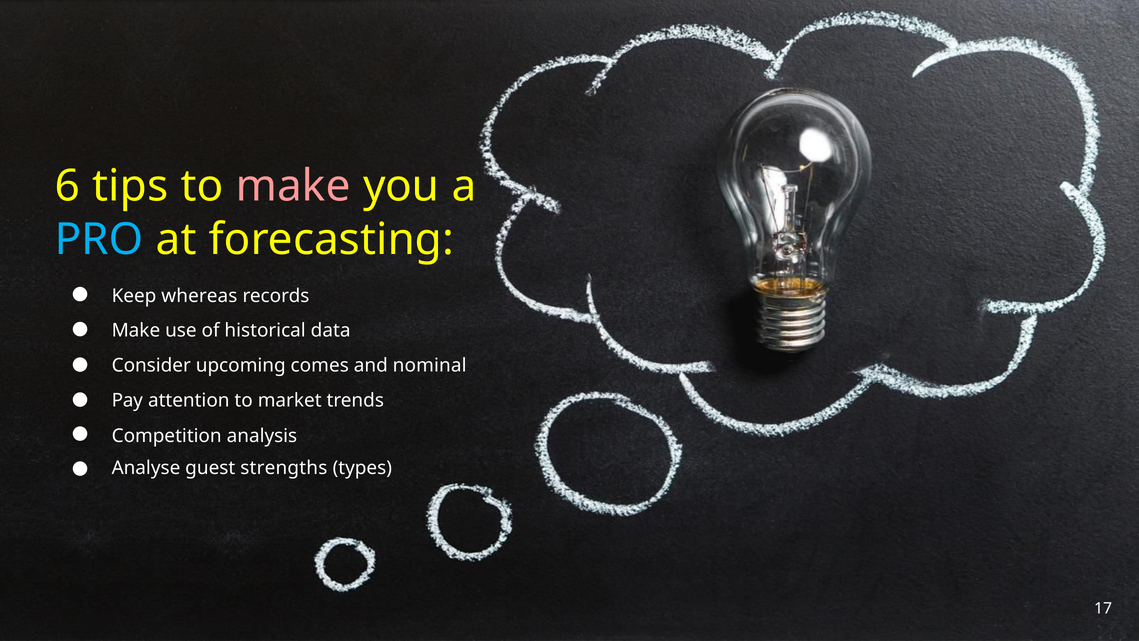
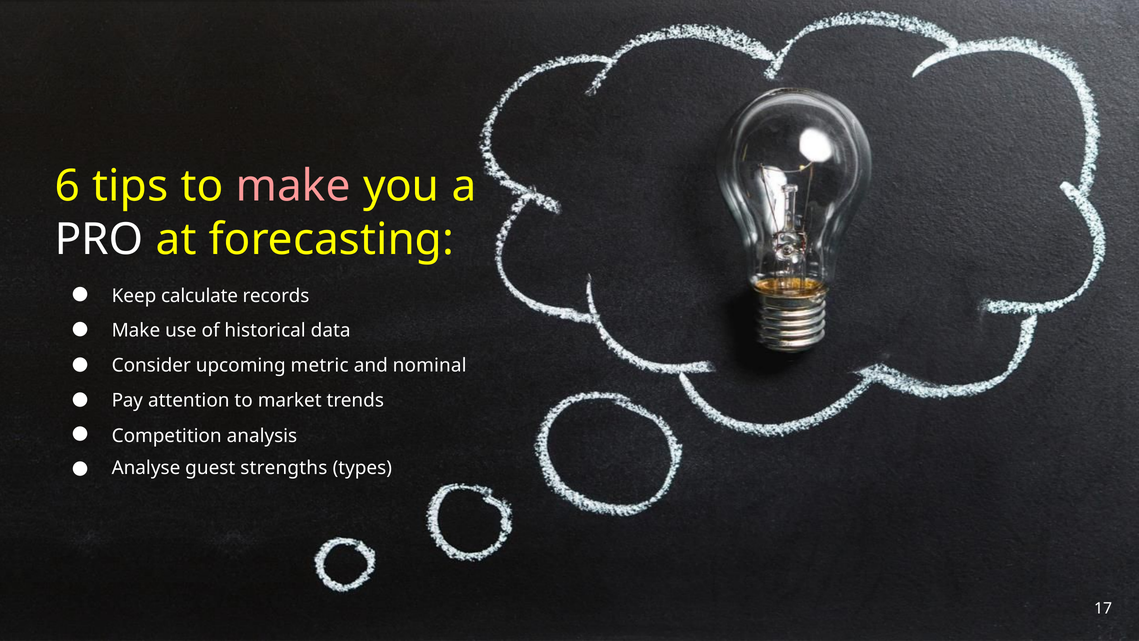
PRO colour: light blue -> white
whereas: whereas -> calculate
comes: comes -> metric
